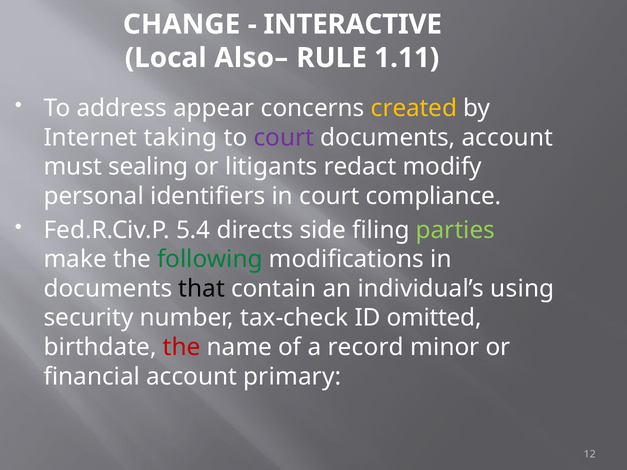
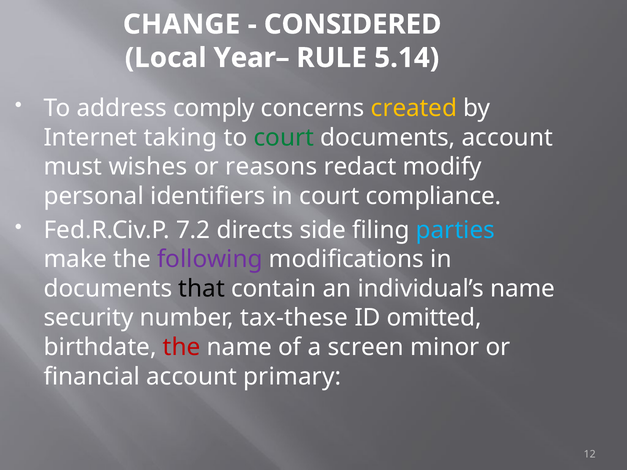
INTERACTIVE: INTERACTIVE -> CONSIDERED
Also–: Also– -> Year–
1.11: 1.11 -> 5.14
appear: appear -> comply
court at (284, 138) colour: purple -> green
sealing: sealing -> wishes
litigants: litigants -> reasons
5.4: 5.4 -> 7.2
parties colour: light green -> light blue
following colour: green -> purple
individual’s using: using -> name
tax-check: tax-check -> tax-these
record: record -> screen
